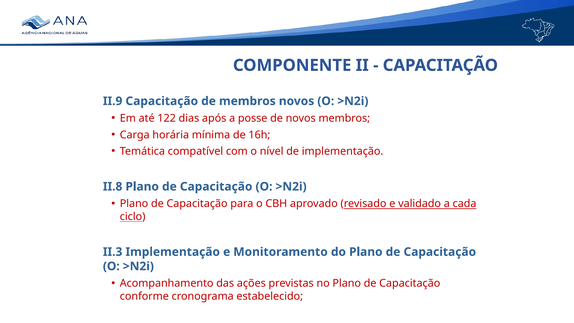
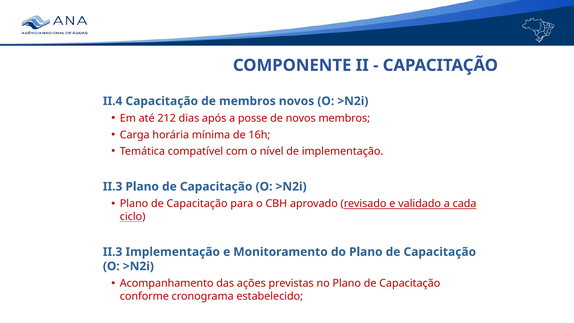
II.9: II.9 -> II.4
122: 122 -> 212
II.8 at (113, 187): II.8 -> II.3
